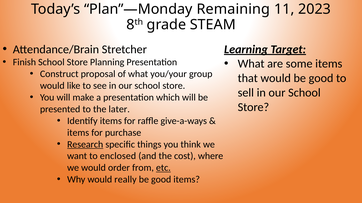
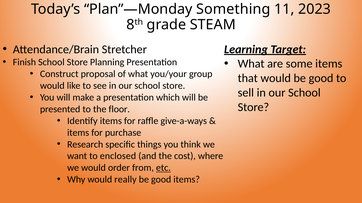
Remaining: Remaining -> Something
later: later -> floor
Research underline: present -> none
